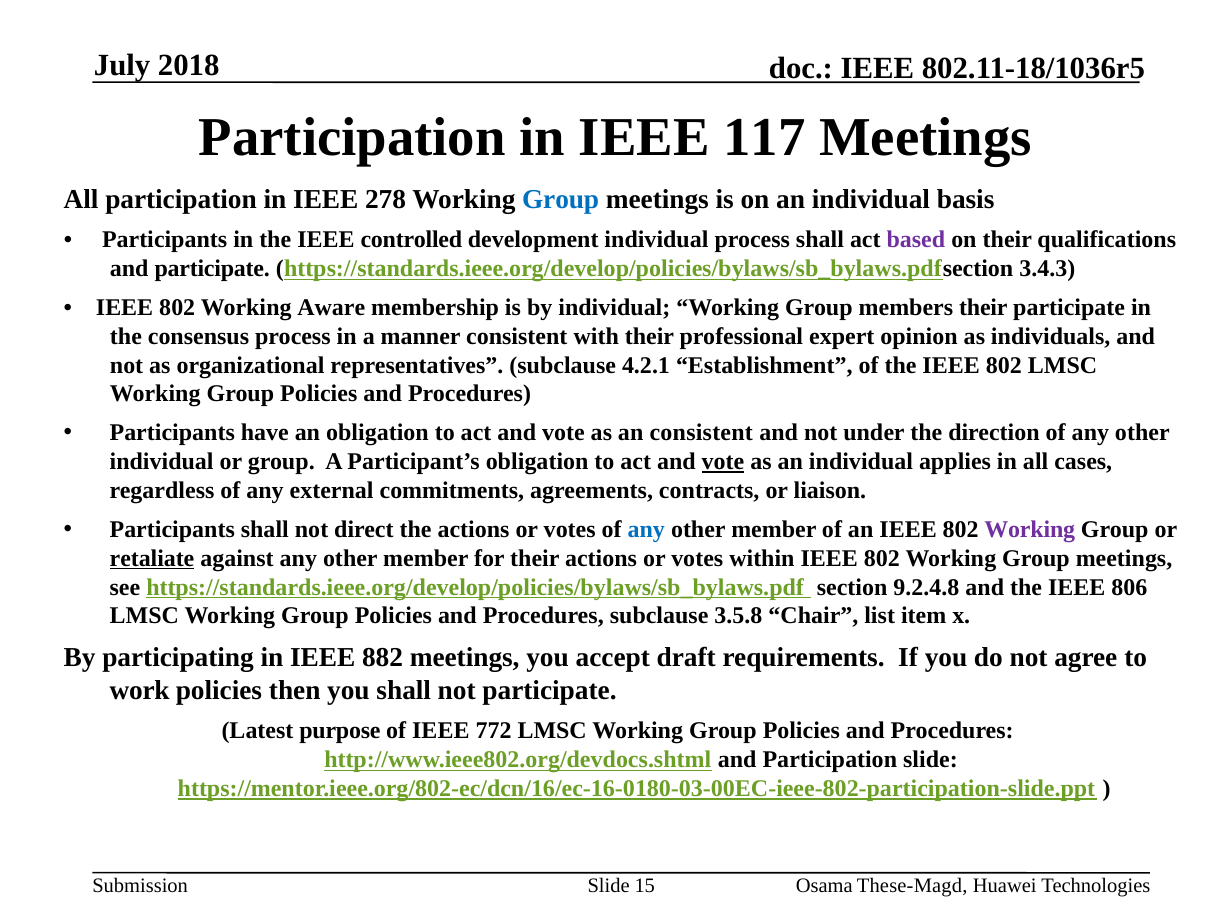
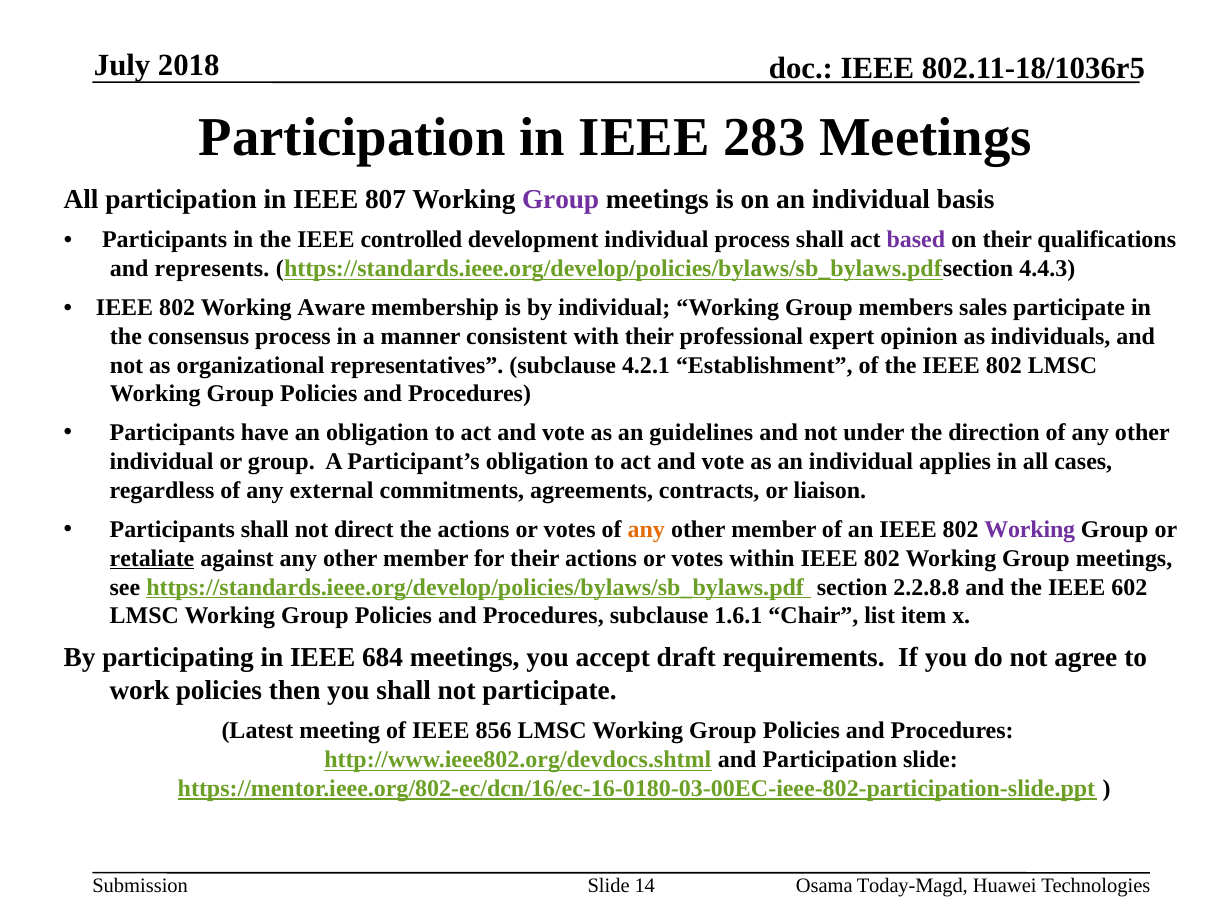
117: 117 -> 283
278: 278 -> 807
Group at (561, 199) colour: blue -> purple
and participate: participate -> represents
3.4.3: 3.4.3 -> 4.4.3
members their: their -> sales
an consistent: consistent -> guidelines
vote at (723, 462) underline: present -> none
any at (646, 530) colour: blue -> orange
9.2.4.8: 9.2.4.8 -> 2.2.8.8
806: 806 -> 602
3.5.8: 3.5.8 -> 1.6.1
882: 882 -> 684
purpose: purpose -> meeting
772: 772 -> 856
15: 15 -> 14
These-Magd: These-Magd -> Today-Magd
